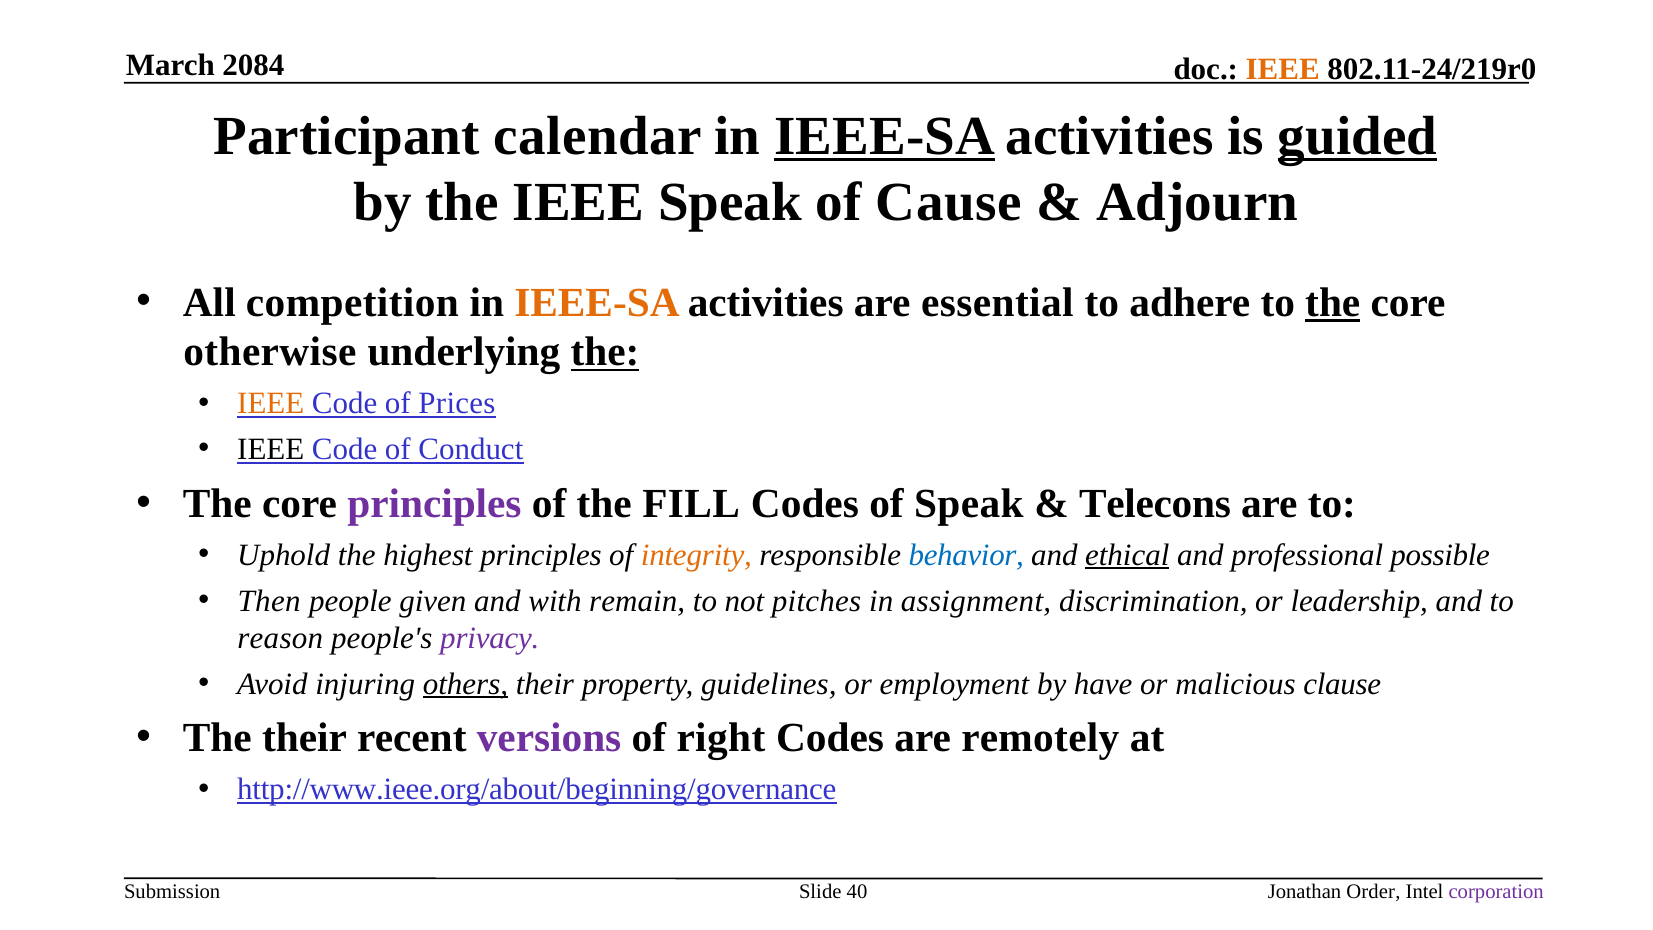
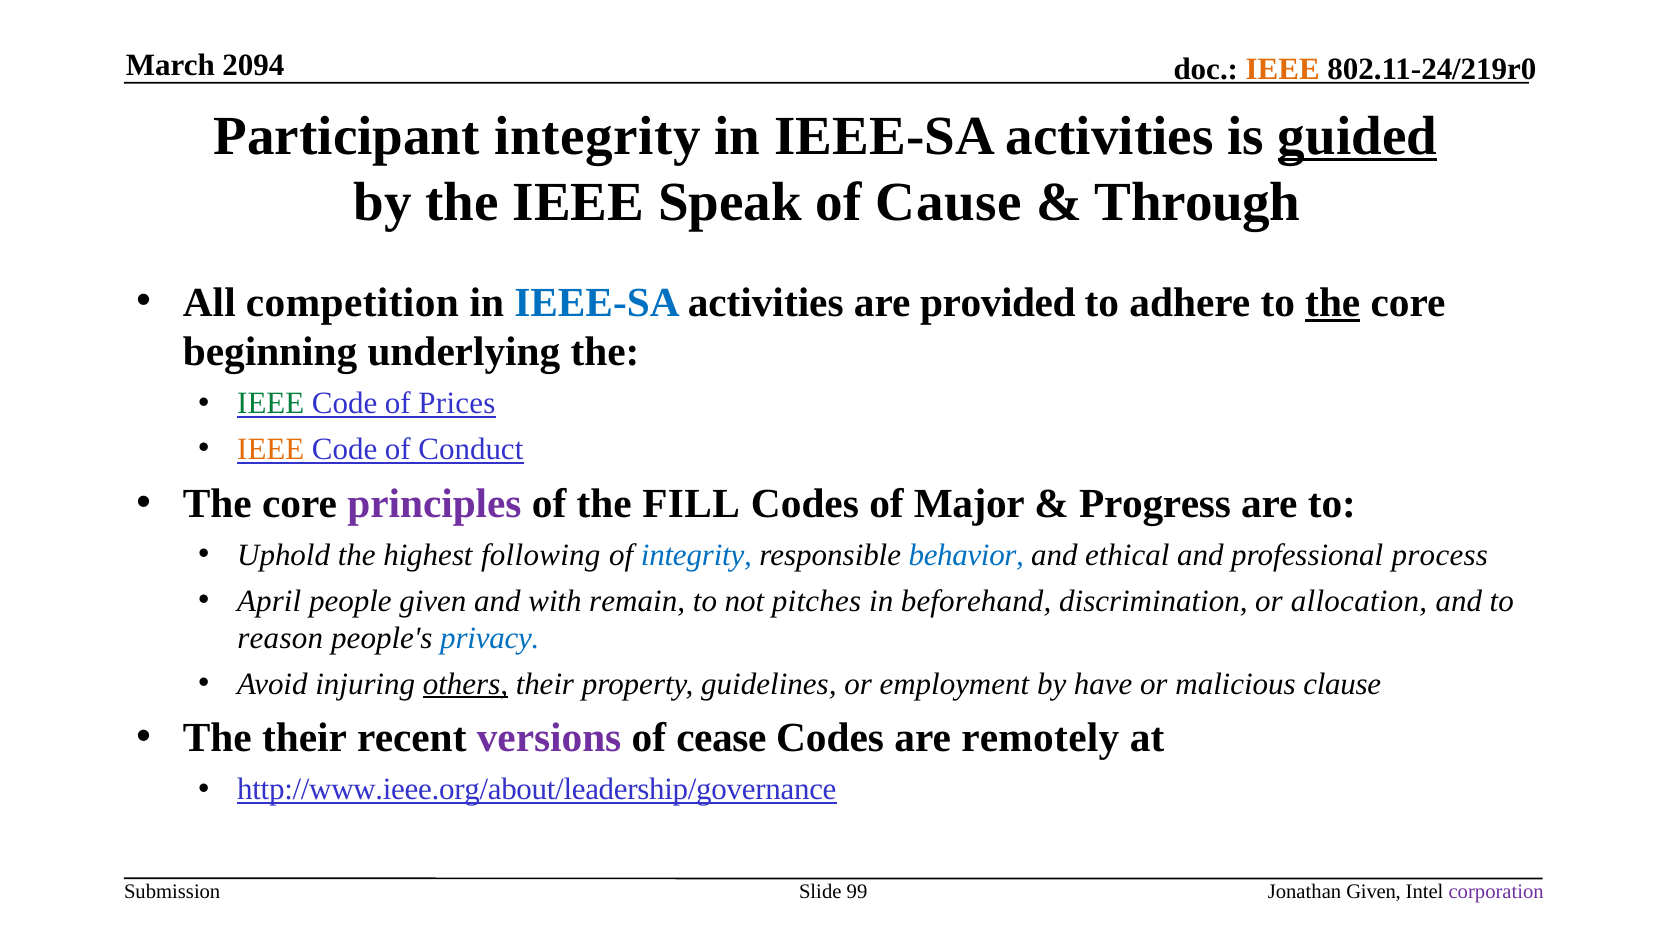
2084: 2084 -> 2094
Participant calendar: calendar -> integrity
IEEE-SA at (885, 136) underline: present -> none
Adjourn: Adjourn -> Through
IEEE-SA at (597, 303) colour: orange -> blue
essential: essential -> provided
otherwise: otherwise -> beginning
the at (605, 352) underline: present -> none
IEEE at (271, 403) colour: orange -> green
IEEE at (271, 449) colour: black -> orange
of Speak: Speak -> Major
Telecons: Telecons -> Progress
highest principles: principles -> following
integrity at (696, 555) colour: orange -> blue
ethical underline: present -> none
possible: possible -> process
Then: Then -> April
assignment: assignment -> beforehand
leadership: leadership -> allocation
privacy colour: purple -> blue
right: right -> cease
http://www.ieee.org/about/beginning/governance: http://www.ieee.org/about/beginning/governance -> http://www.ieee.org/about/leadership/governance
40: 40 -> 99
Jonathan Order: Order -> Given
